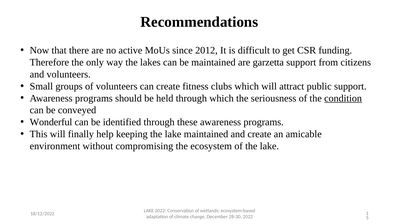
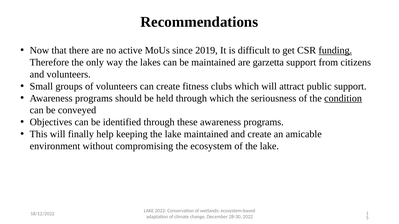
2012: 2012 -> 2019
funding underline: none -> present
Wonderful: Wonderful -> Objectives
